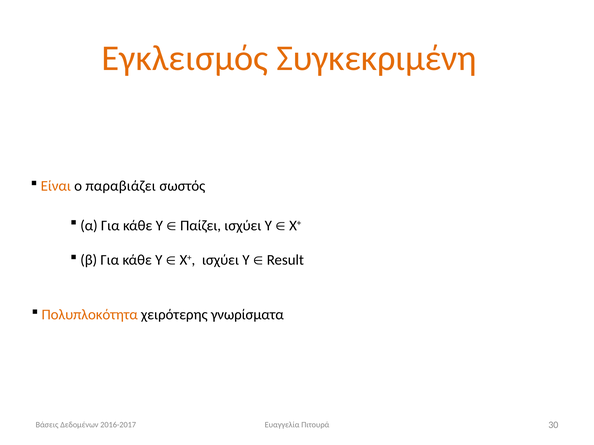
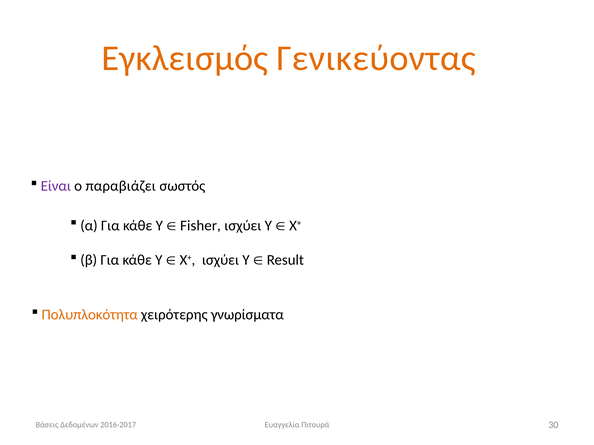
Συγκεκριμένη: Συγκεκριμένη -> Γενικεύοντας
Είναι colour: orange -> purple
Παίζει: Παίζει -> Fisher
